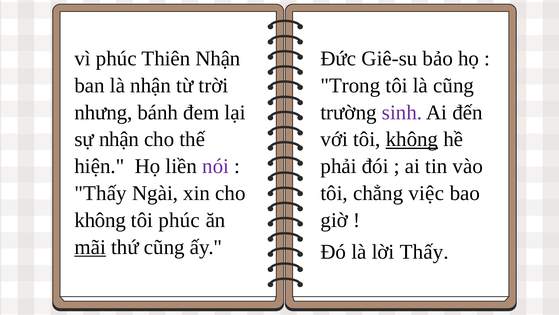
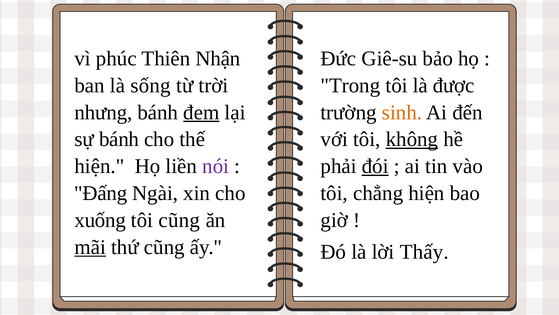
là nhận: nhận -> sống
là cũng: cũng -> được
đem underline: none -> present
sinh colour: purple -> orange
sự nhận: nhận -> bánh
đói underline: none -> present
Thấy at (101, 193): Thấy -> Đấng
chẳng việc: việc -> hiện
không at (100, 220): không -> xuống
tôi phúc: phúc -> cũng
